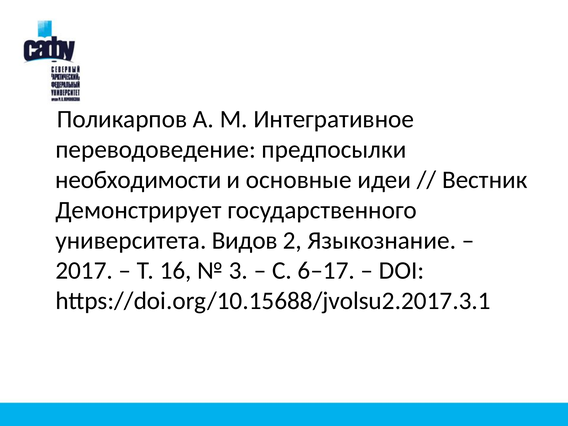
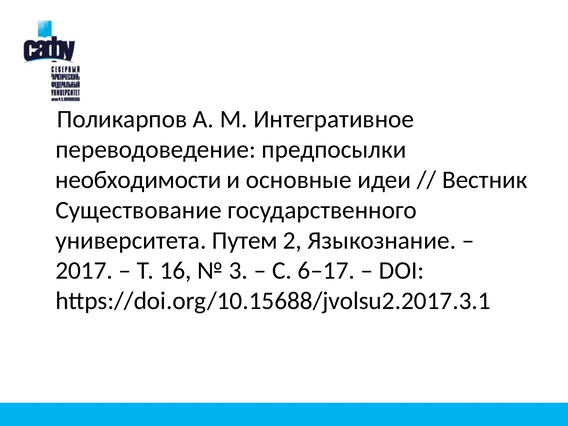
Демонстрирует: Демонстрирует -> Существование
Видов: Видов -> Путем
